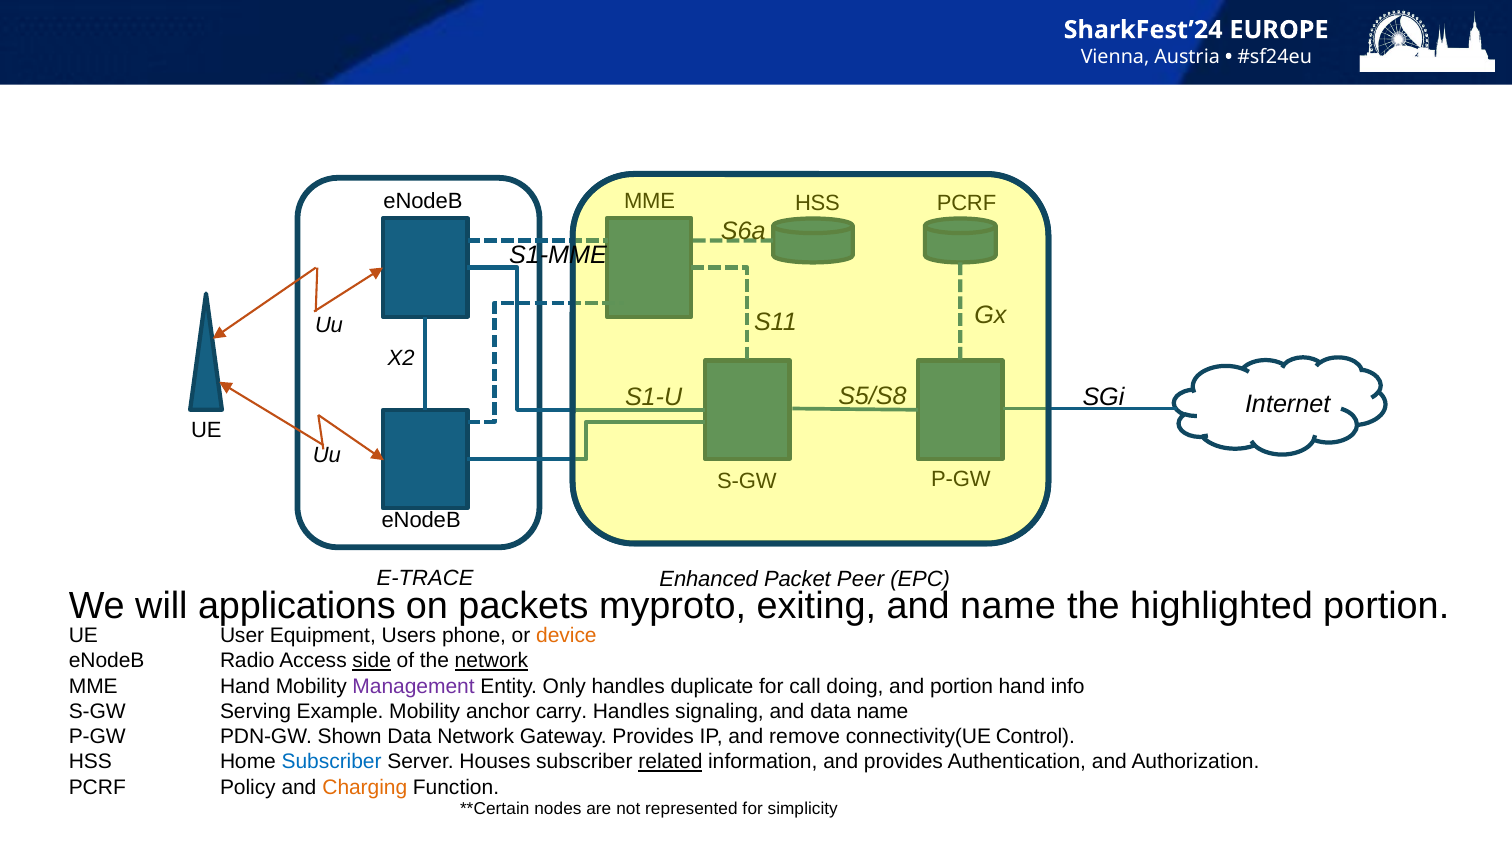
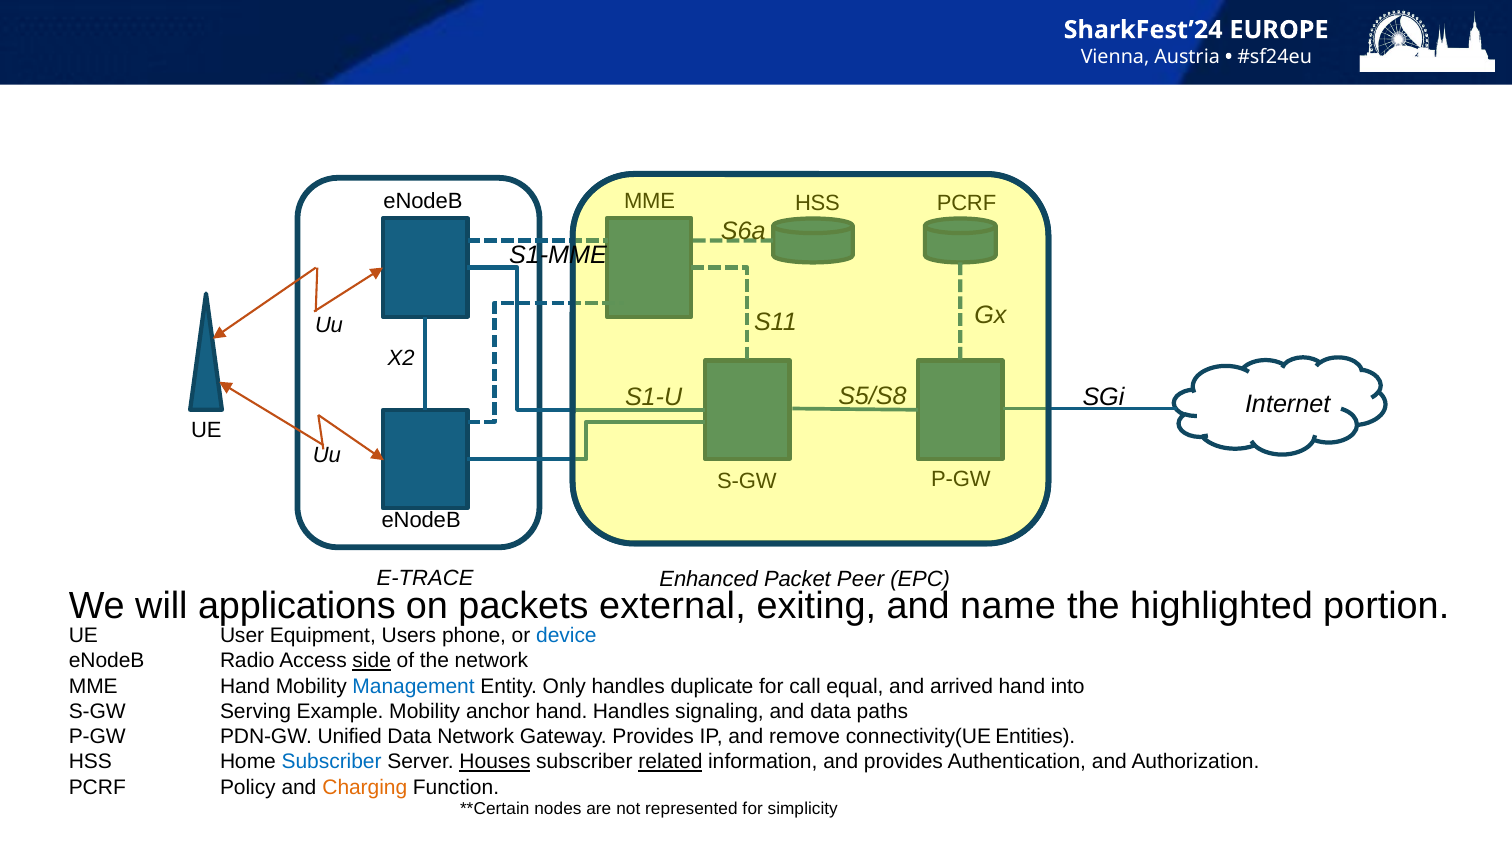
myproto: myproto -> external
device colour: orange -> blue
network at (491, 661) underline: present -> none
Management colour: purple -> blue
doing: doing -> equal
and portion: portion -> arrived
info: info -> into
anchor carry: carry -> hand
data name: name -> paths
Shown: Shown -> Unified
Control: Control -> Entities
Houses underline: none -> present
